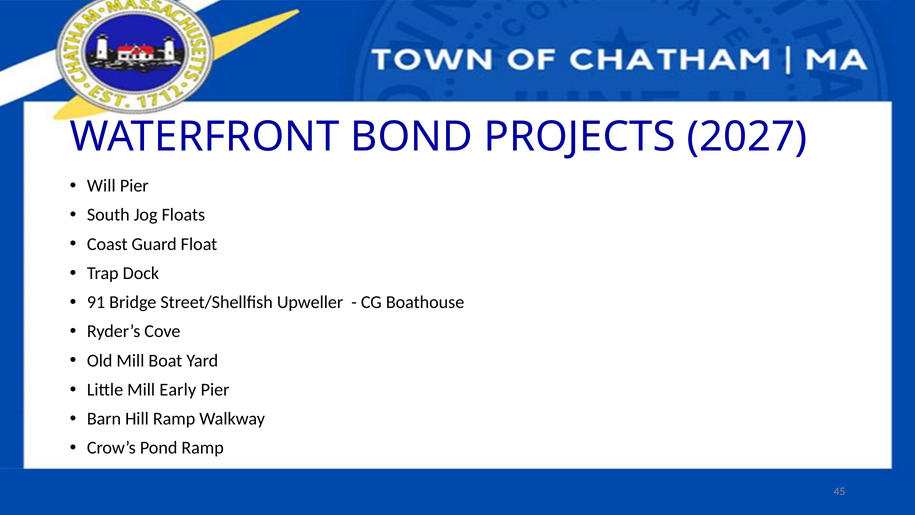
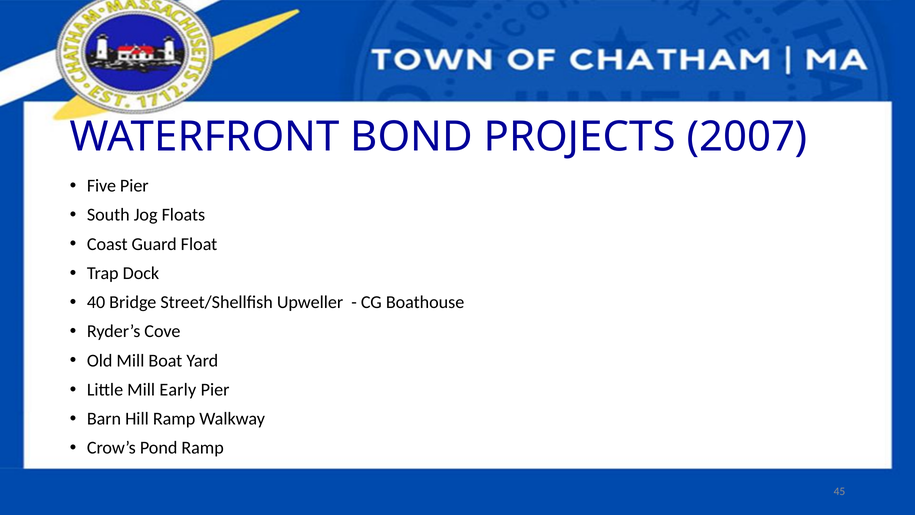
2027: 2027 -> 2007
Will: Will -> Five
91: 91 -> 40
